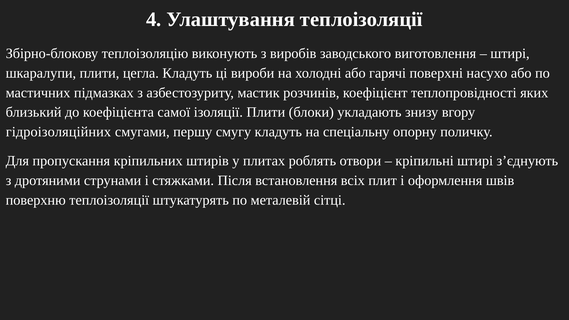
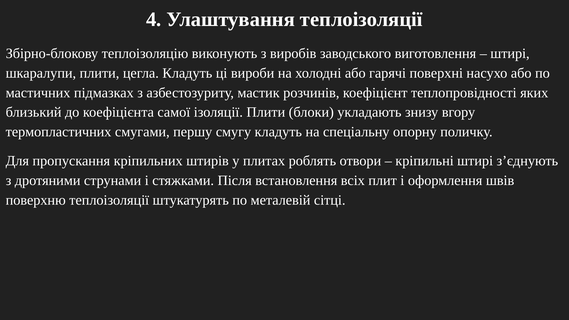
гідроізоляційних: гідроізоляційних -> термопластичних
